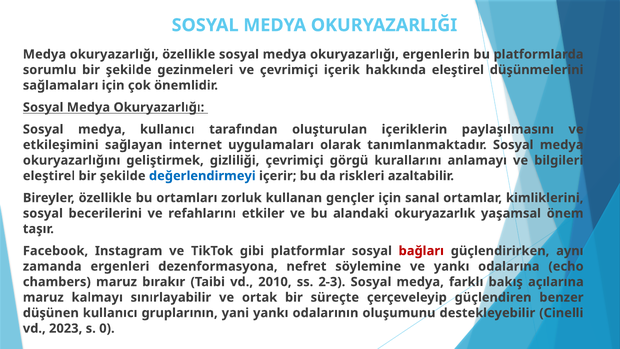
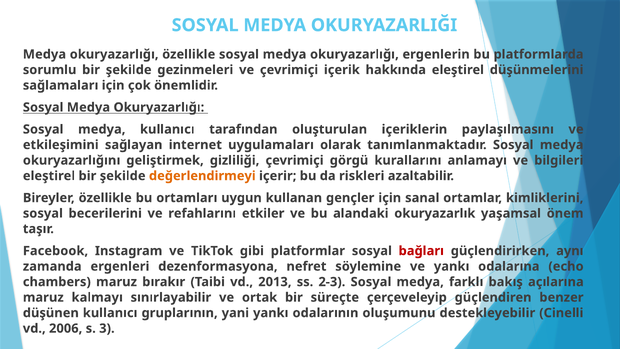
değerlendirmeyi colour: blue -> orange
zorluk: zorluk -> uygun
2010: 2010 -> 2013
2023: 2023 -> 2006
0: 0 -> 3
